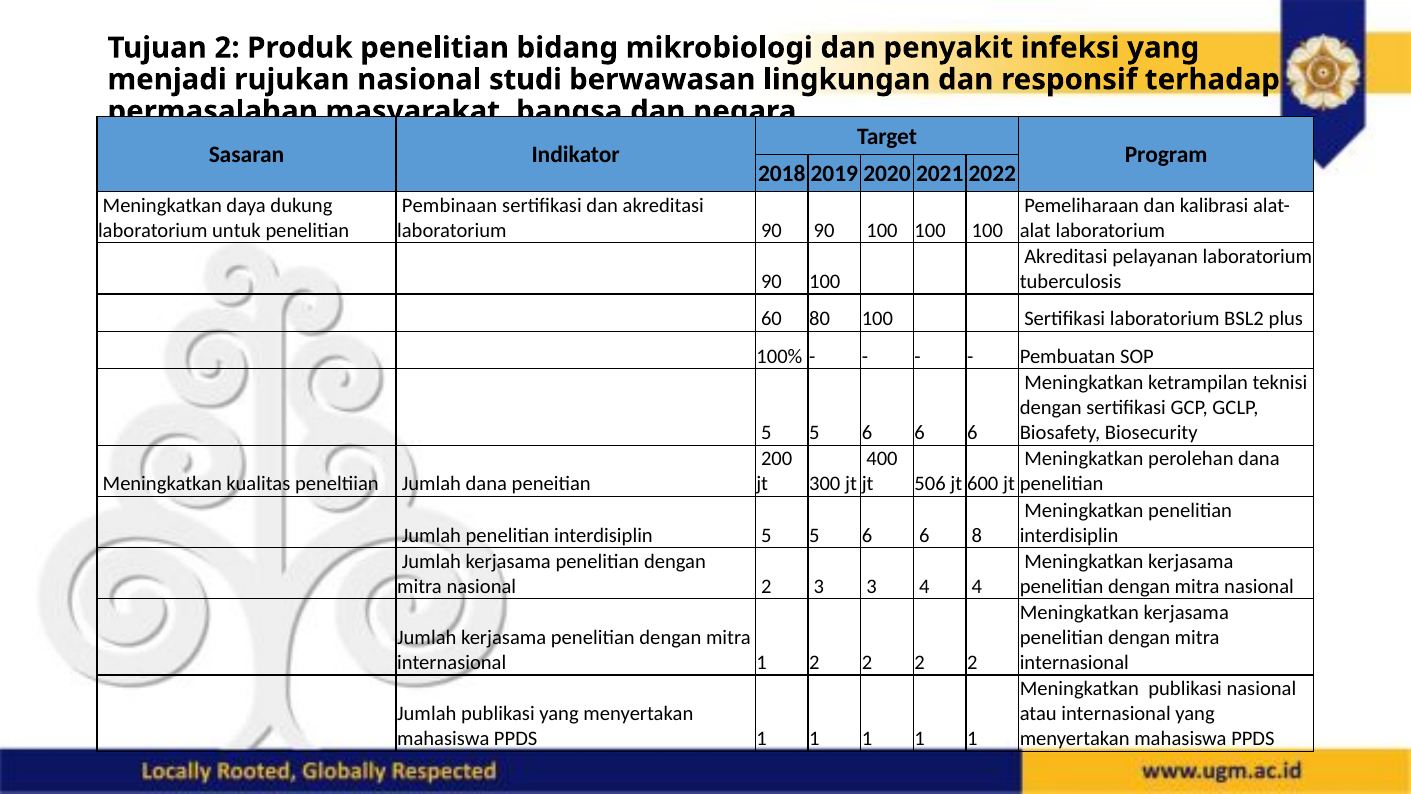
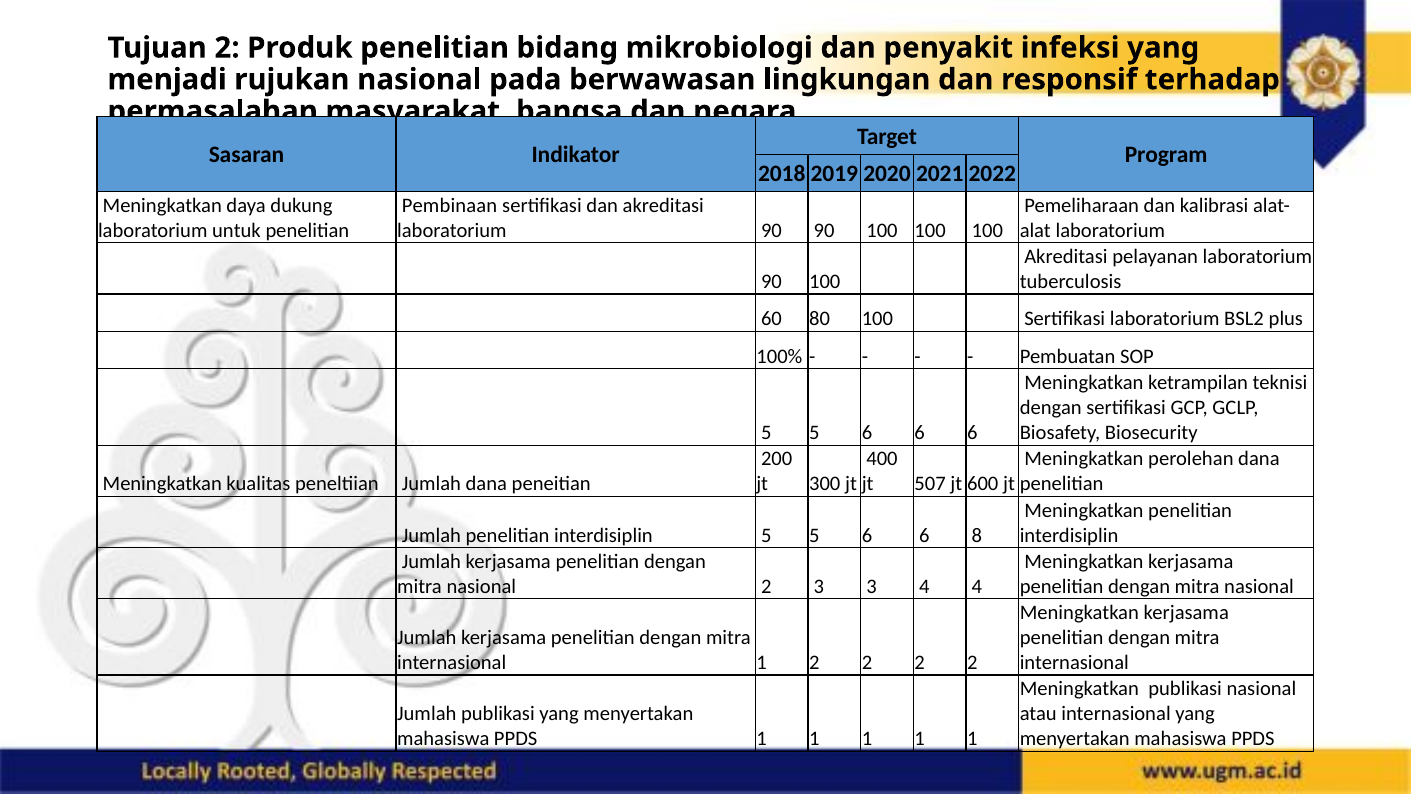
studi: studi -> pada
506: 506 -> 507
